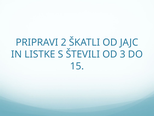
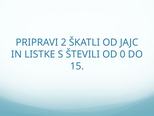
3: 3 -> 0
